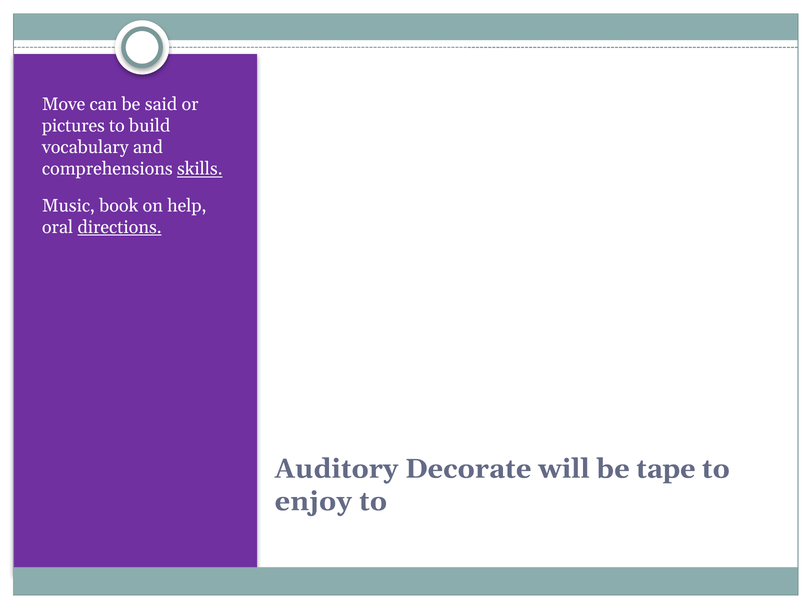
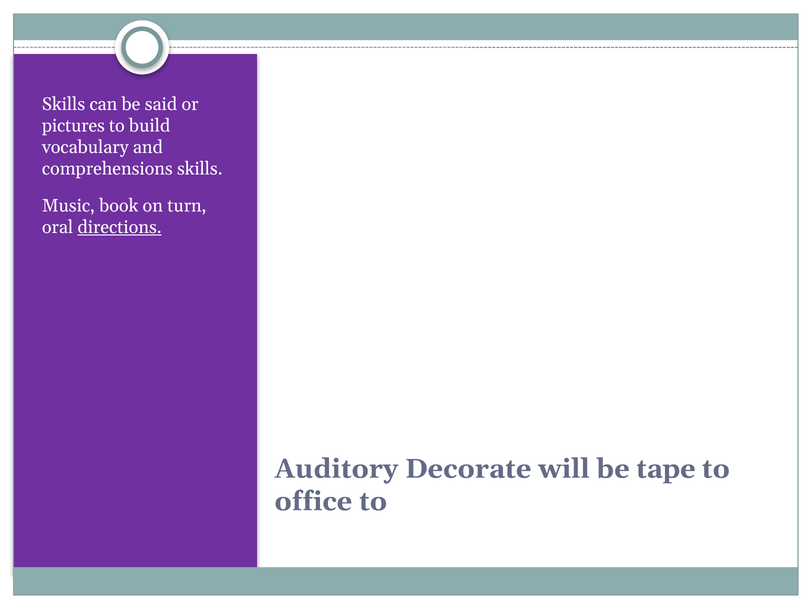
Move at (64, 104): Move -> Skills
skills at (200, 169) underline: present -> none
help: help -> turn
enjoy: enjoy -> office
